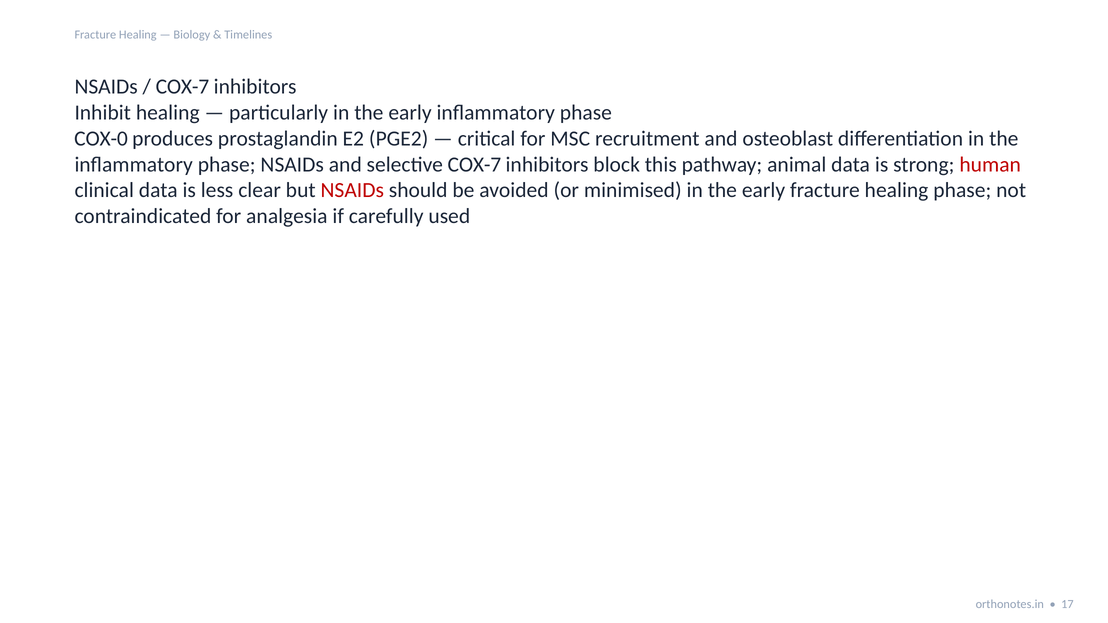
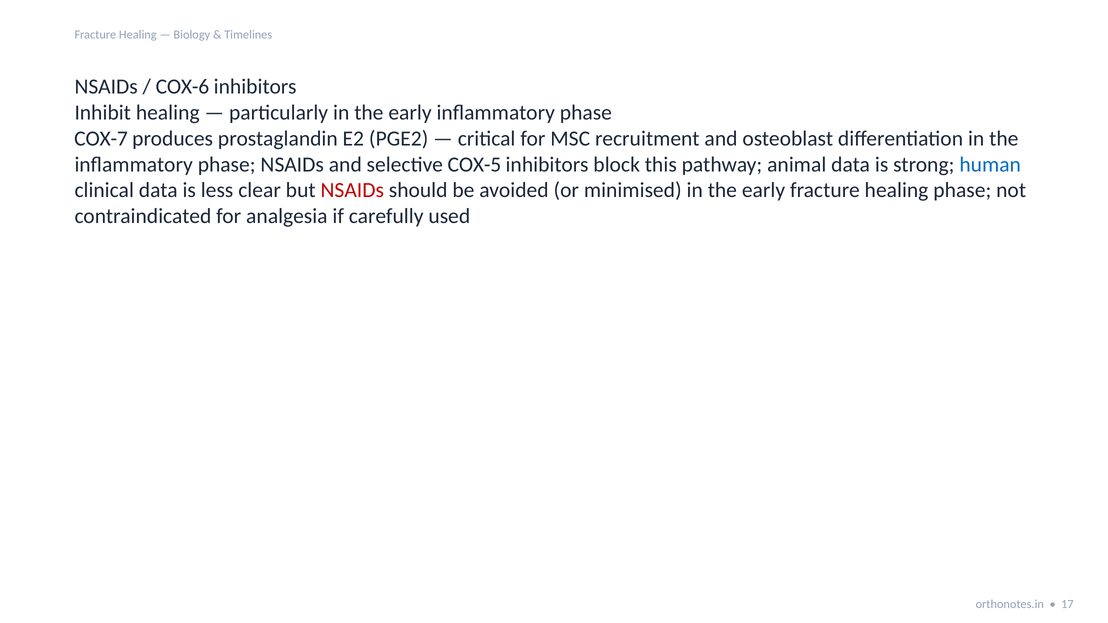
COX-7 at (182, 87): COX-7 -> COX-6
COX-0: COX-0 -> COX-7
selective COX-7: COX-7 -> COX-5
human colour: red -> blue
